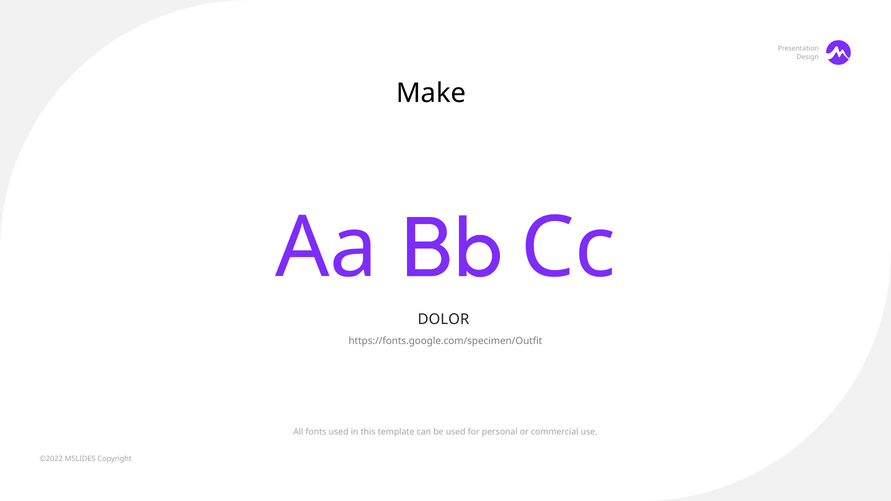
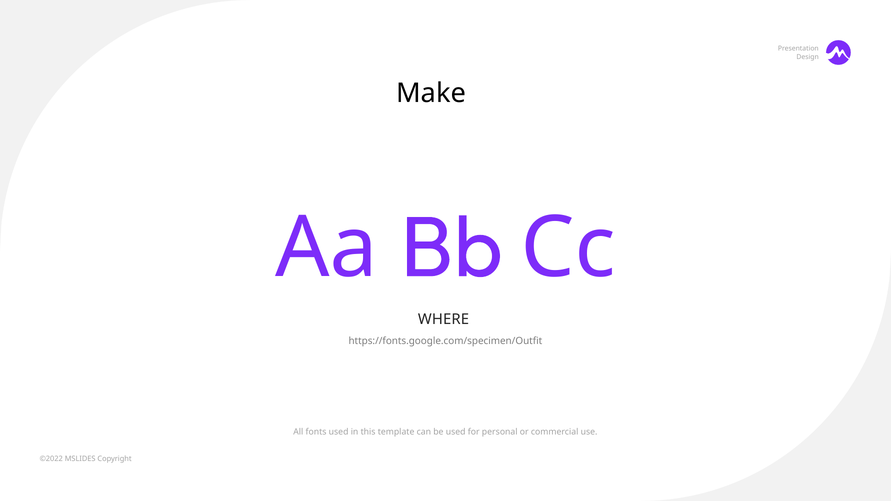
DOLOR: DOLOR -> WHERE
